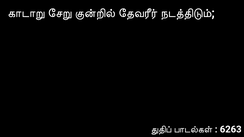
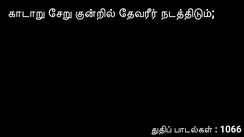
6263: 6263 -> 1066
